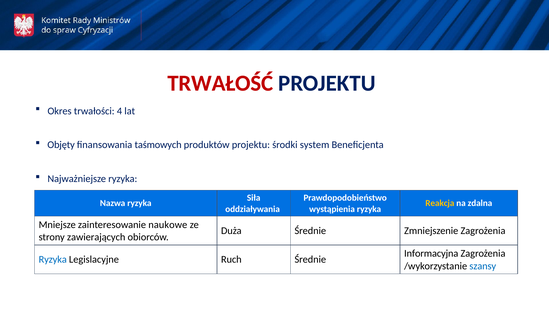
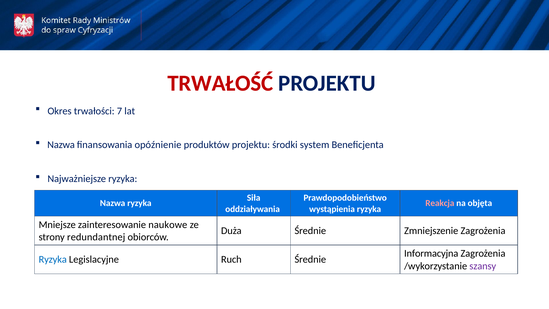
4: 4 -> 7
Objęty at (61, 145): Objęty -> Nazwa
taśmowych: taśmowych -> opóźnienie
Reakcja colour: yellow -> pink
zdalna: zdalna -> objęta
zawierających: zawierających -> redundantnej
szansy colour: blue -> purple
